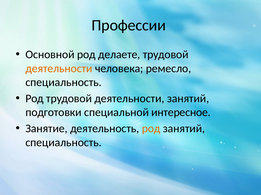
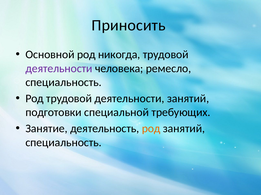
Профессии: Профессии -> Приносить
делаете: делаете -> никогда
деятельности at (59, 69) colour: orange -> purple
интересное: интересное -> требующих
